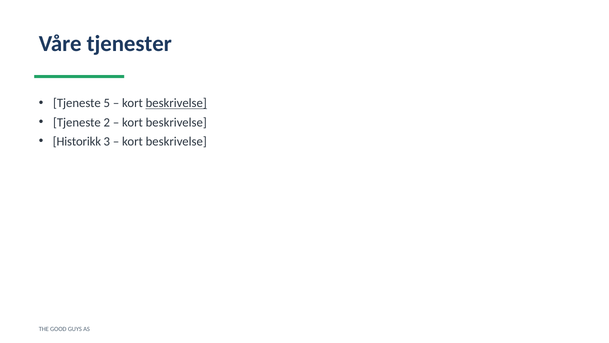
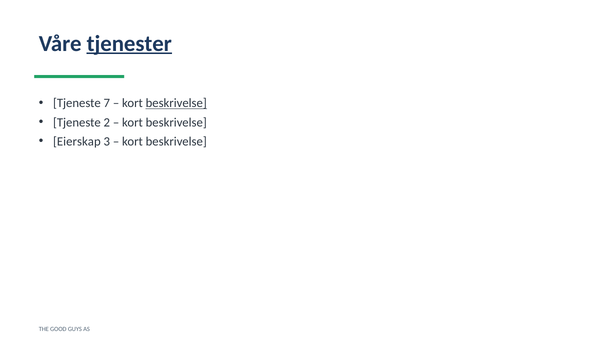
tjenester underline: none -> present
5: 5 -> 7
Historikk: Historikk -> Eierskap
